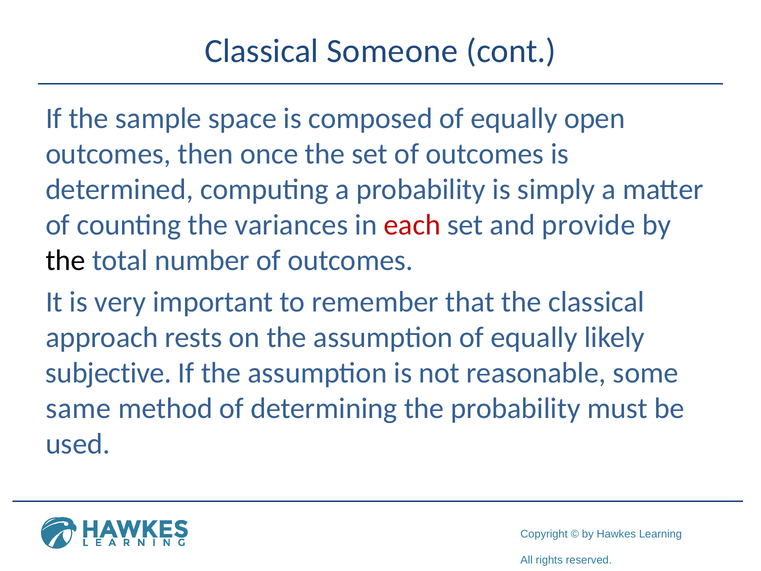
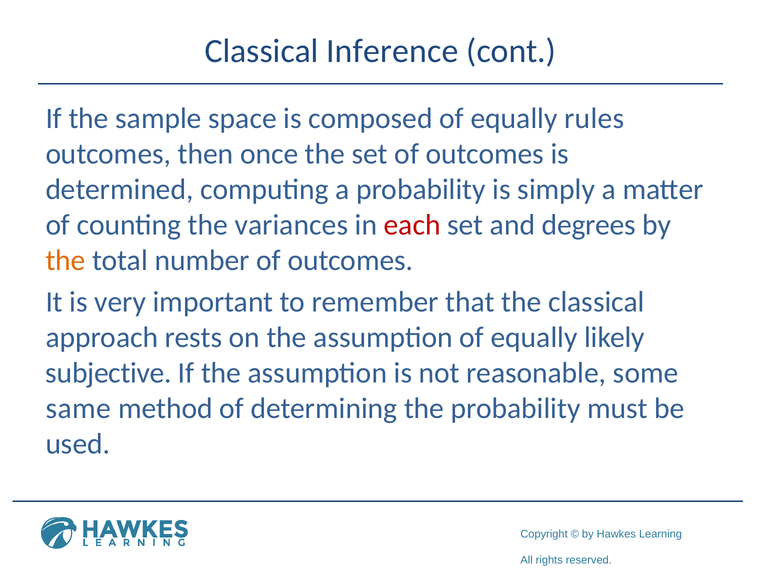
Someone: Someone -> Inference
open: open -> rules
provide: provide -> degrees
the at (66, 260) colour: black -> orange
